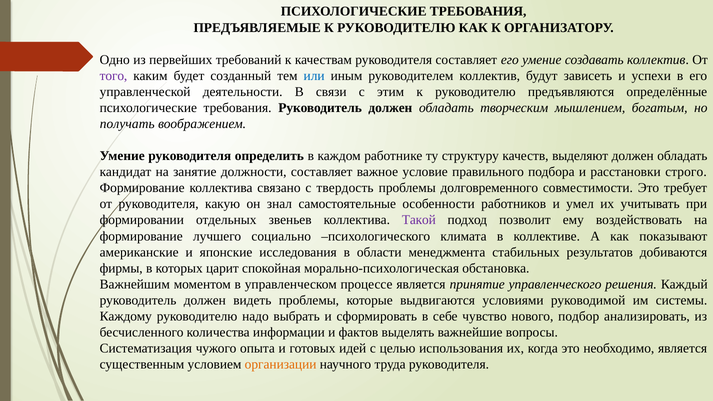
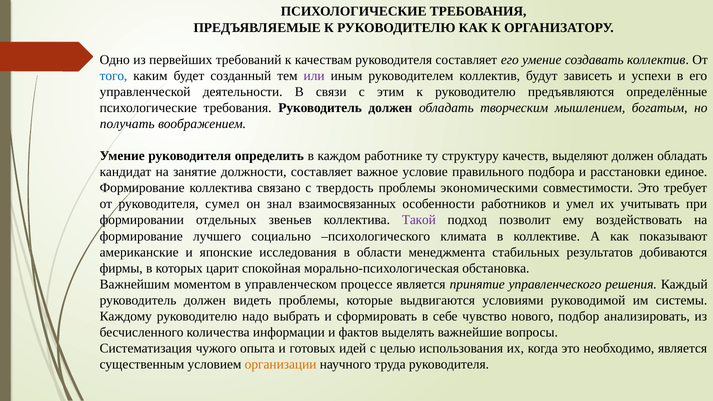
того colour: purple -> blue
или colour: blue -> purple
строго: строго -> единое
долговременного: долговременного -> экономическими
какую: какую -> сумел
самостоятельные: самостоятельные -> взаимосвязанных
